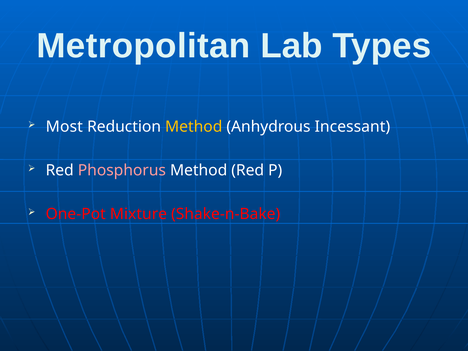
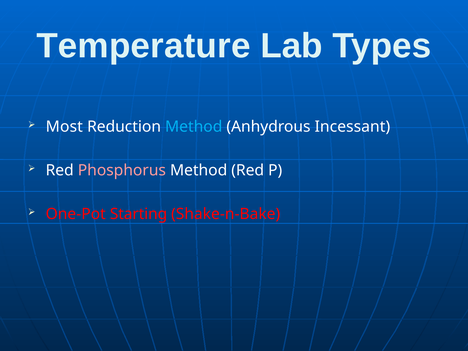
Metropolitan: Metropolitan -> Temperature
Method at (194, 127) colour: yellow -> light blue
Mixture: Mixture -> Starting
